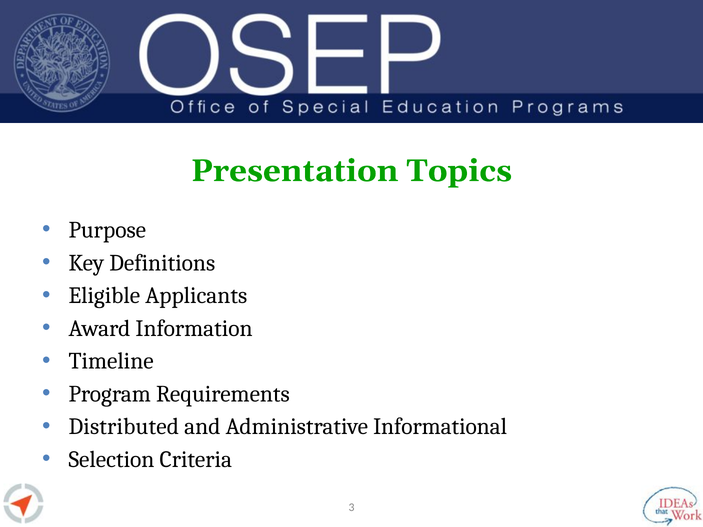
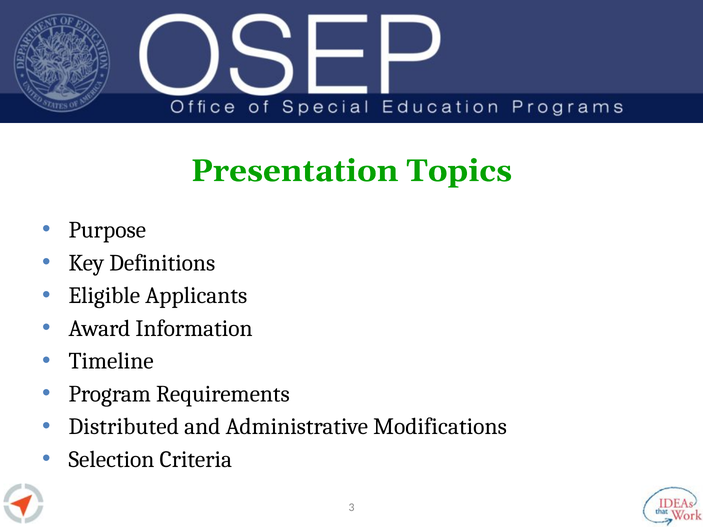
Informational: Informational -> Modifications
